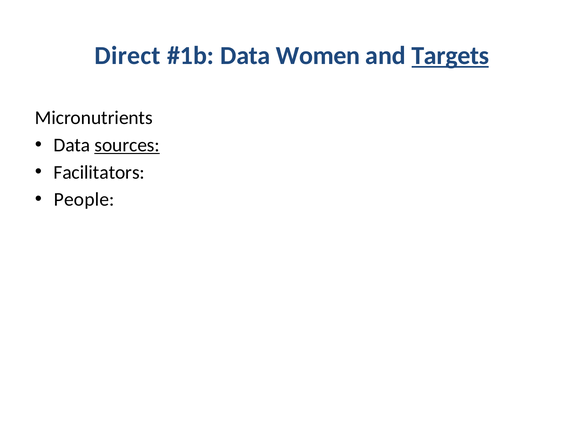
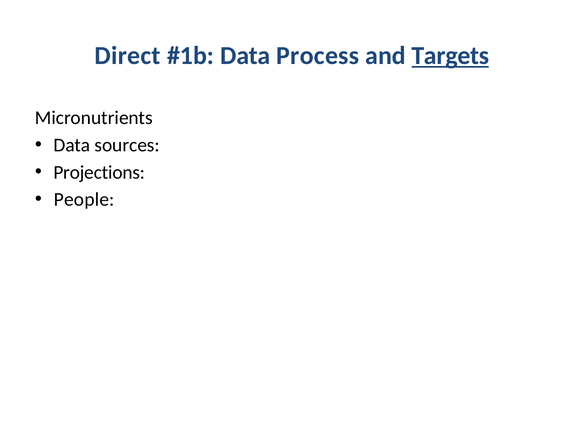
Women: Women -> Process
sources underline: present -> none
Facilitators: Facilitators -> Projections
